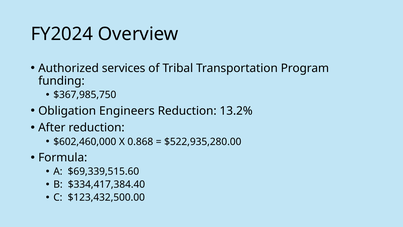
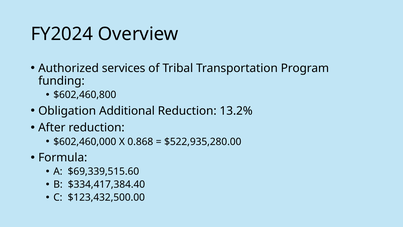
$367,985,750: $367,985,750 -> $602,460,800
Engineers: Engineers -> Additional
